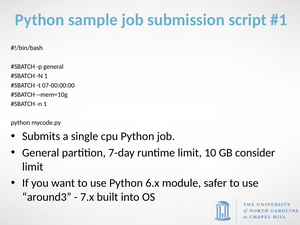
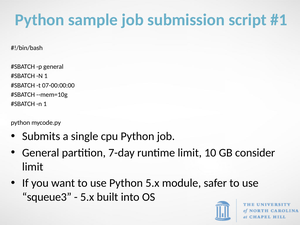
Python 6.x: 6.x -> 5.x
around3: around3 -> squeue3
7.x at (87, 197): 7.x -> 5.x
